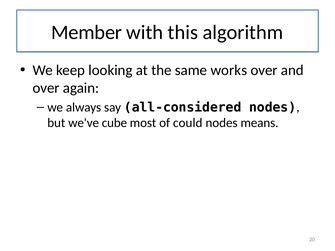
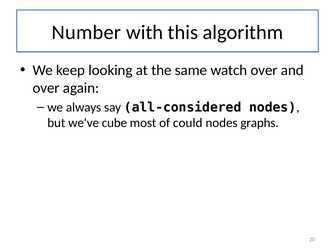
Member: Member -> Number
works: works -> watch
means: means -> graphs
